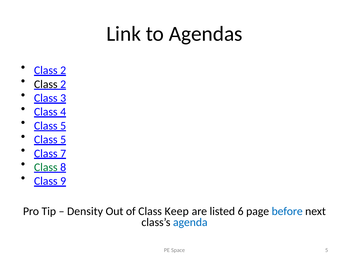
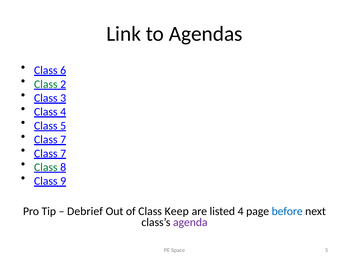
2 at (63, 70): 2 -> 6
Class at (46, 84) colour: black -> green
5 at (63, 139): 5 -> 7
Density: Density -> Debrief
listed 6: 6 -> 4
agenda colour: blue -> purple
